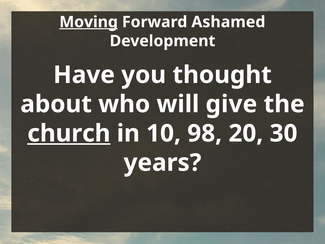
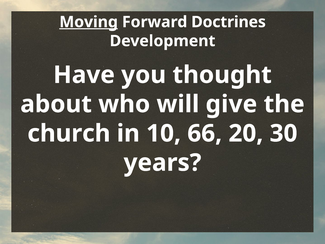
Ashamed: Ashamed -> Doctrines
church underline: present -> none
98: 98 -> 66
